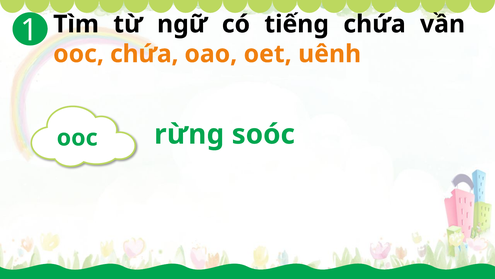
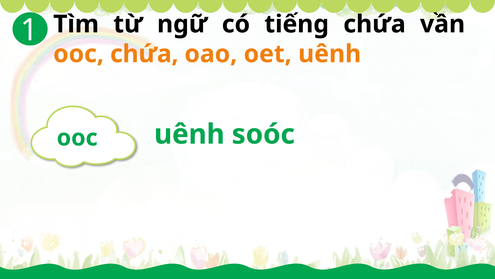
ooc rừng: rừng -> uênh
